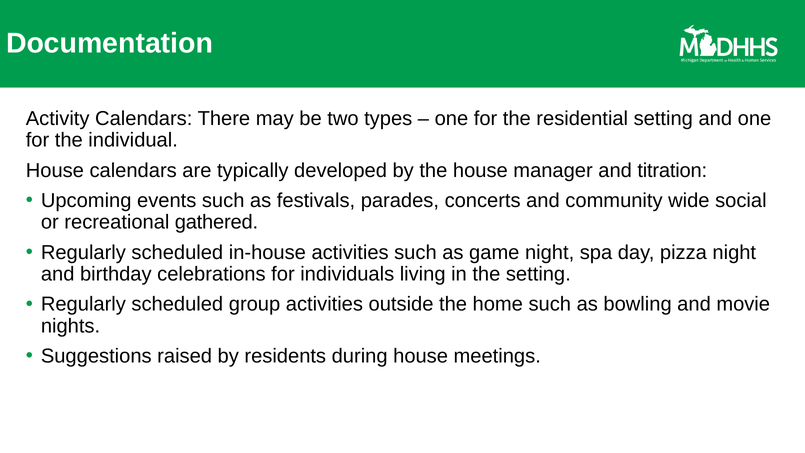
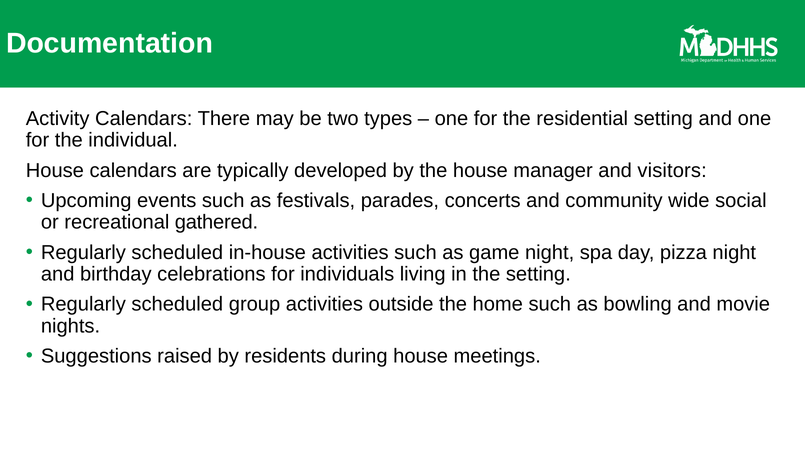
titration: titration -> visitors
